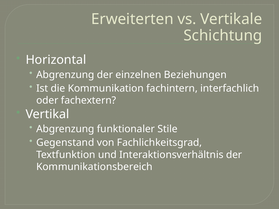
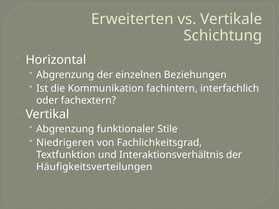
Gegenstand: Gegenstand -> Niedrigeren
Kommunikationsbereich: Kommunikationsbereich -> Häufigkeitsverteilungen
